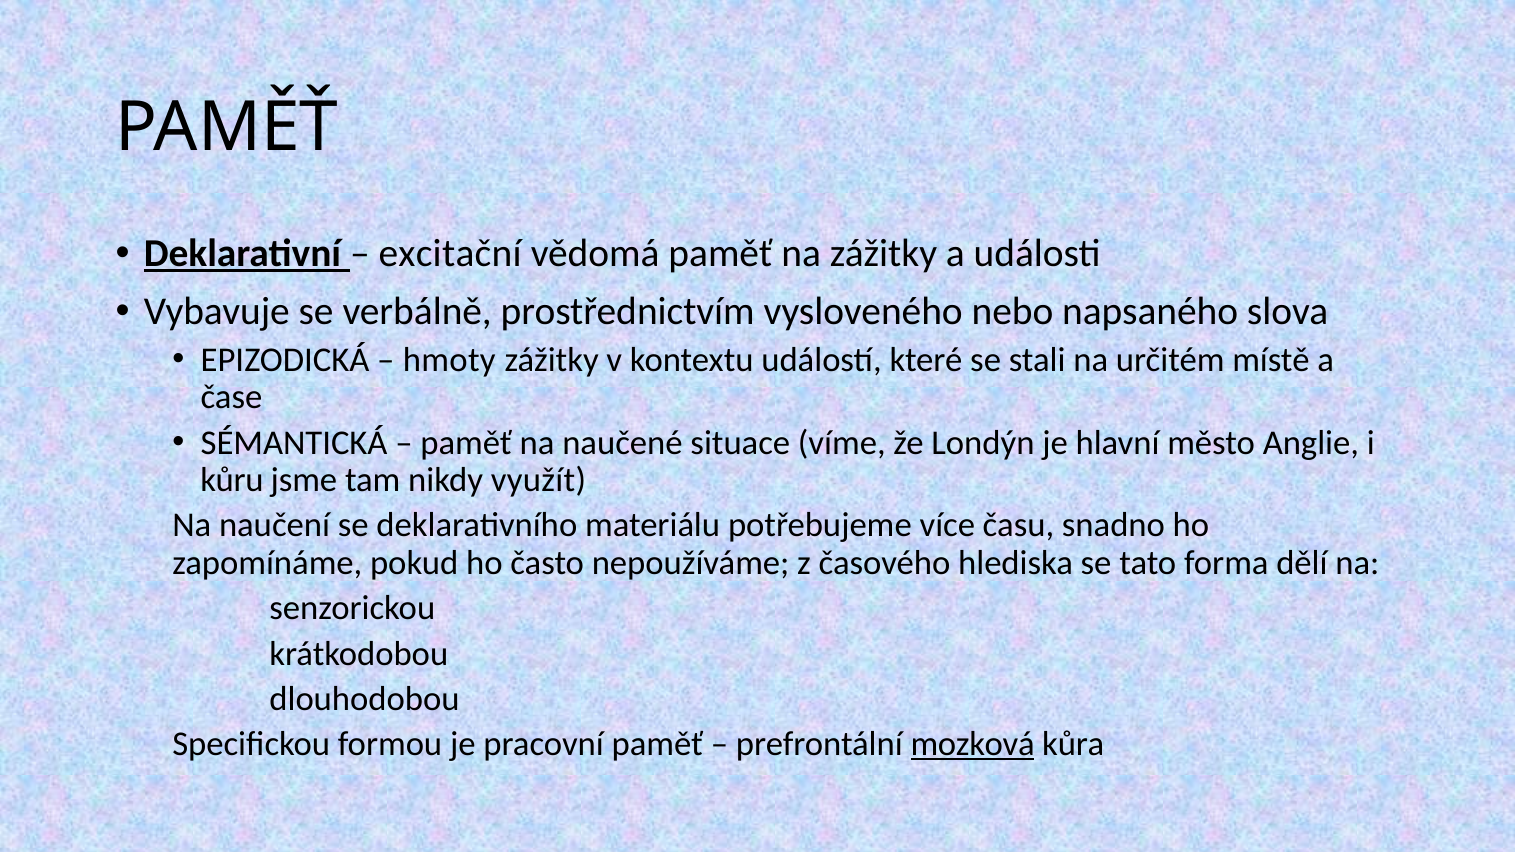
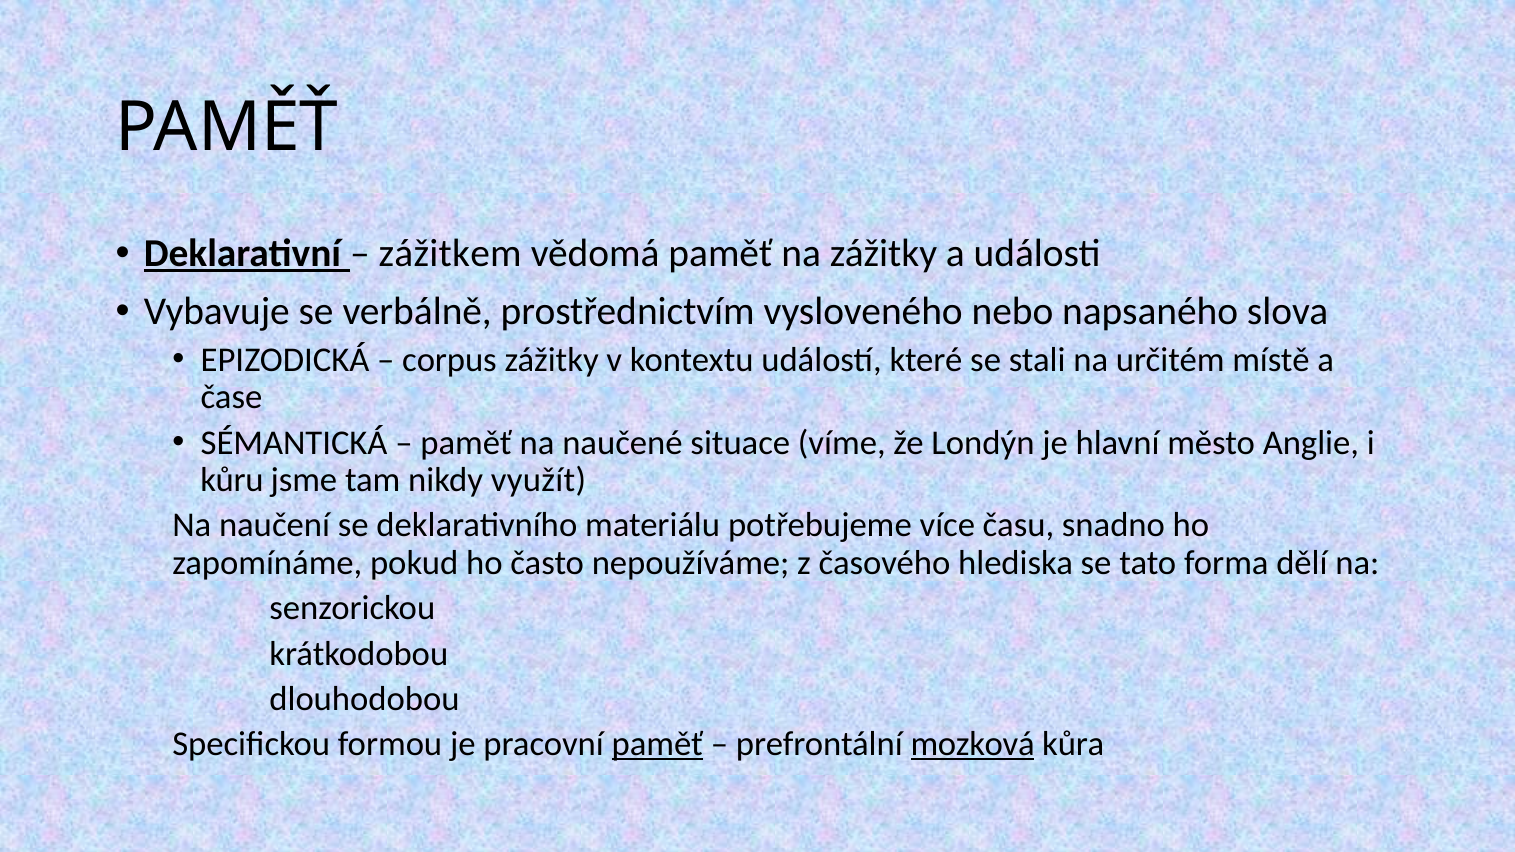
excitační: excitační -> zážitkem
hmoty: hmoty -> corpus
paměť at (657, 745) underline: none -> present
